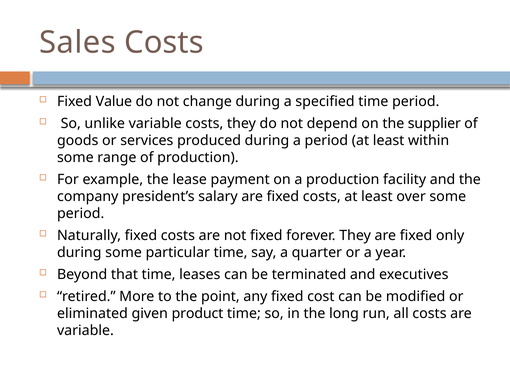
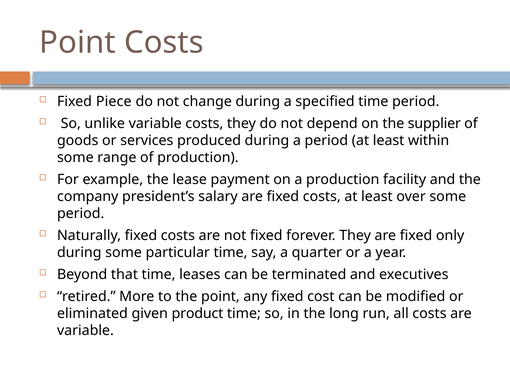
Sales at (77, 43): Sales -> Point
Value: Value -> Piece
